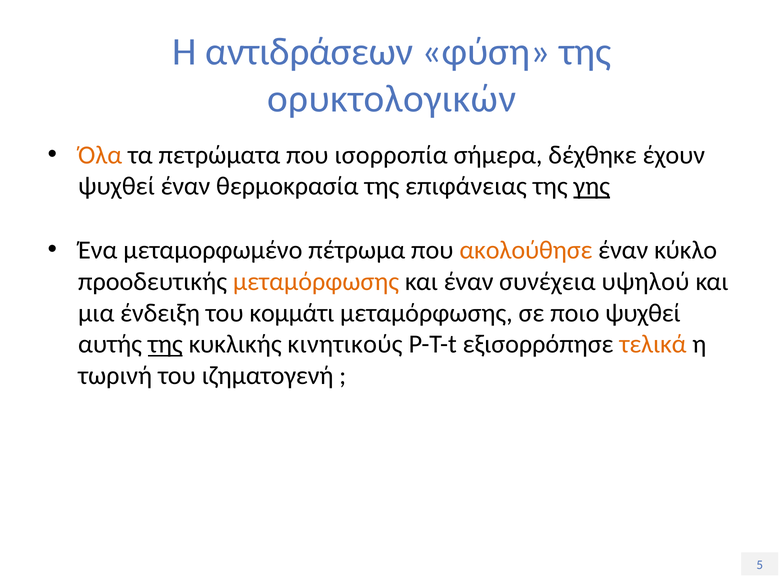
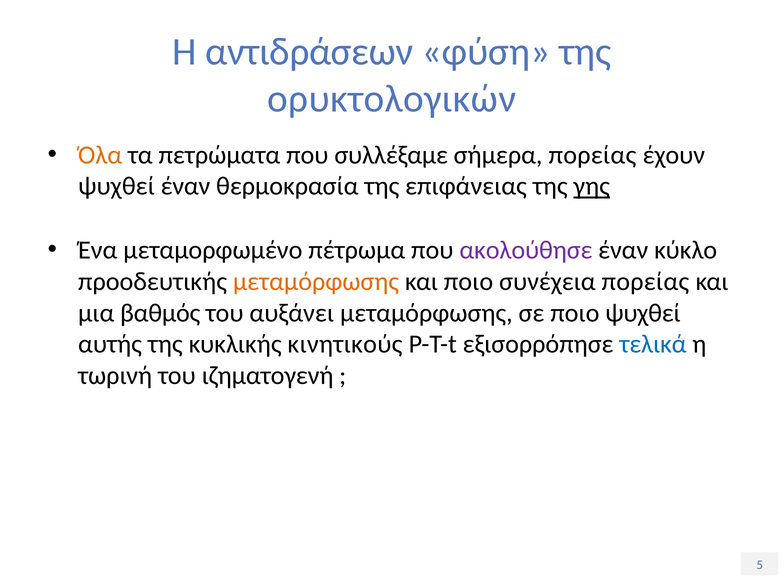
ισορροπία: ισορροπία -> συλλέξαμε
σήμερα δέχθηκε: δέχθηκε -> πορείας
ακολούθησε colour: orange -> purple
και έναν: έναν -> ποιο
συνέχεια υψηλού: υψηλού -> πορείας
ένδειξη: ένδειξη -> βαθμός
κομμάτι: κομμάτι -> αυξάνει
της at (165, 344) underline: present -> none
τελικά colour: orange -> blue
